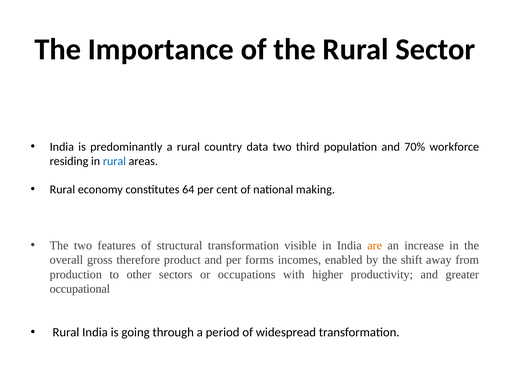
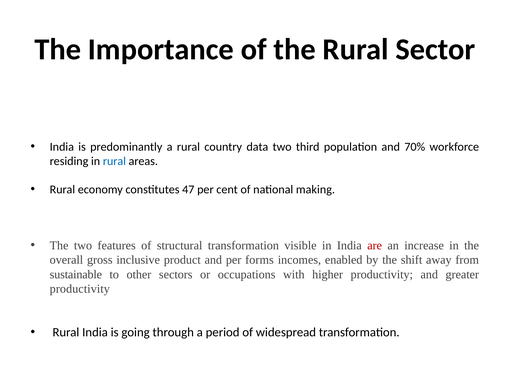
64: 64 -> 47
are colour: orange -> red
therefore: therefore -> inclusive
production: production -> sustainable
occupational at (80, 289): occupational -> productivity
